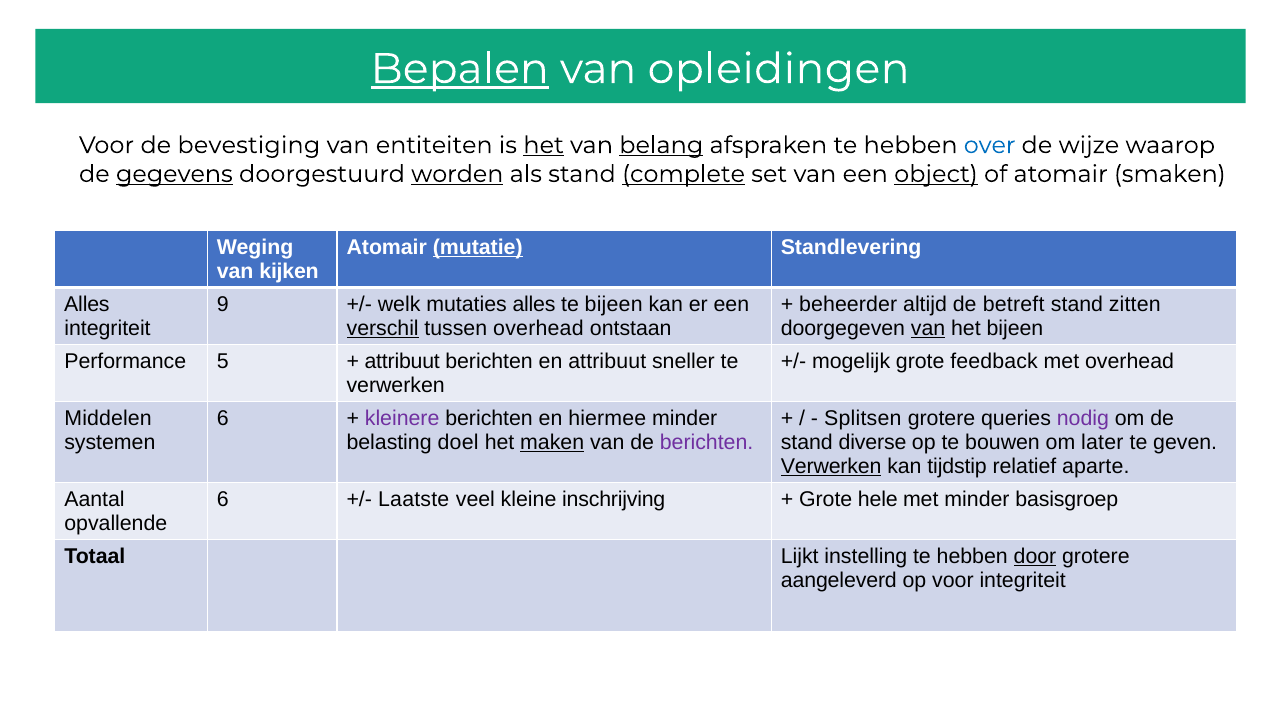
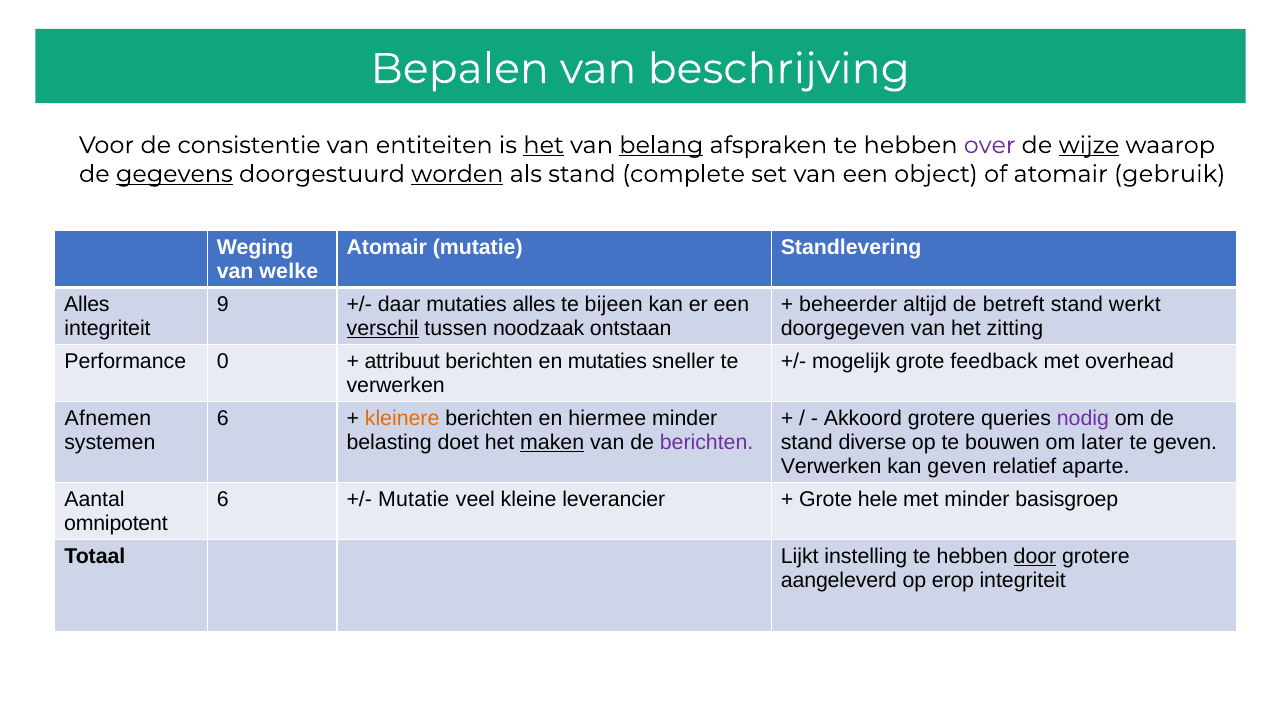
Bepalen underline: present -> none
opleidingen: opleidingen -> beschrijving
bevestiging: bevestiging -> consistentie
over colour: blue -> purple
wijze underline: none -> present
complete underline: present -> none
object underline: present -> none
smaken: smaken -> gebruik
mutatie at (478, 247) underline: present -> none
kijken: kijken -> welke
welk: welk -> daar
zitten: zitten -> werkt
tussen overhead: overhead -> noodzaak
van at (928, 328) underline: present -> none
het bijeen: bijeen -> zitting
5: 5 -> 0
en attribuut: attribuut -> mutaties
Middelen: Middelen -> Afnemen
kleinere colour: purple -> orange
Splitsen: Splitsen -> Akkoord
doel: doel -> doet
Verwerken at (831, 466) underline: present -> none
kan tijdstip: tijdstip -> geven
Laatste at (414, 499): Laatste -> Mutatie
inschrijving: inschrijving -> leverancier
opvallende: opvallende -> omnipotent
op voor: voor -> erop
